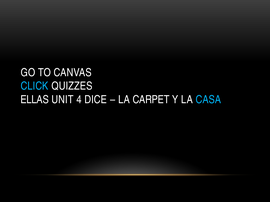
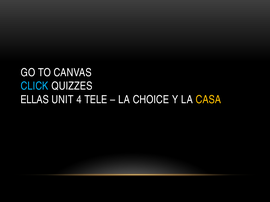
DICE: DICE -> TELE
CARPET: CARPET -> CHOICE
CASA colour: light blue -> yellow
